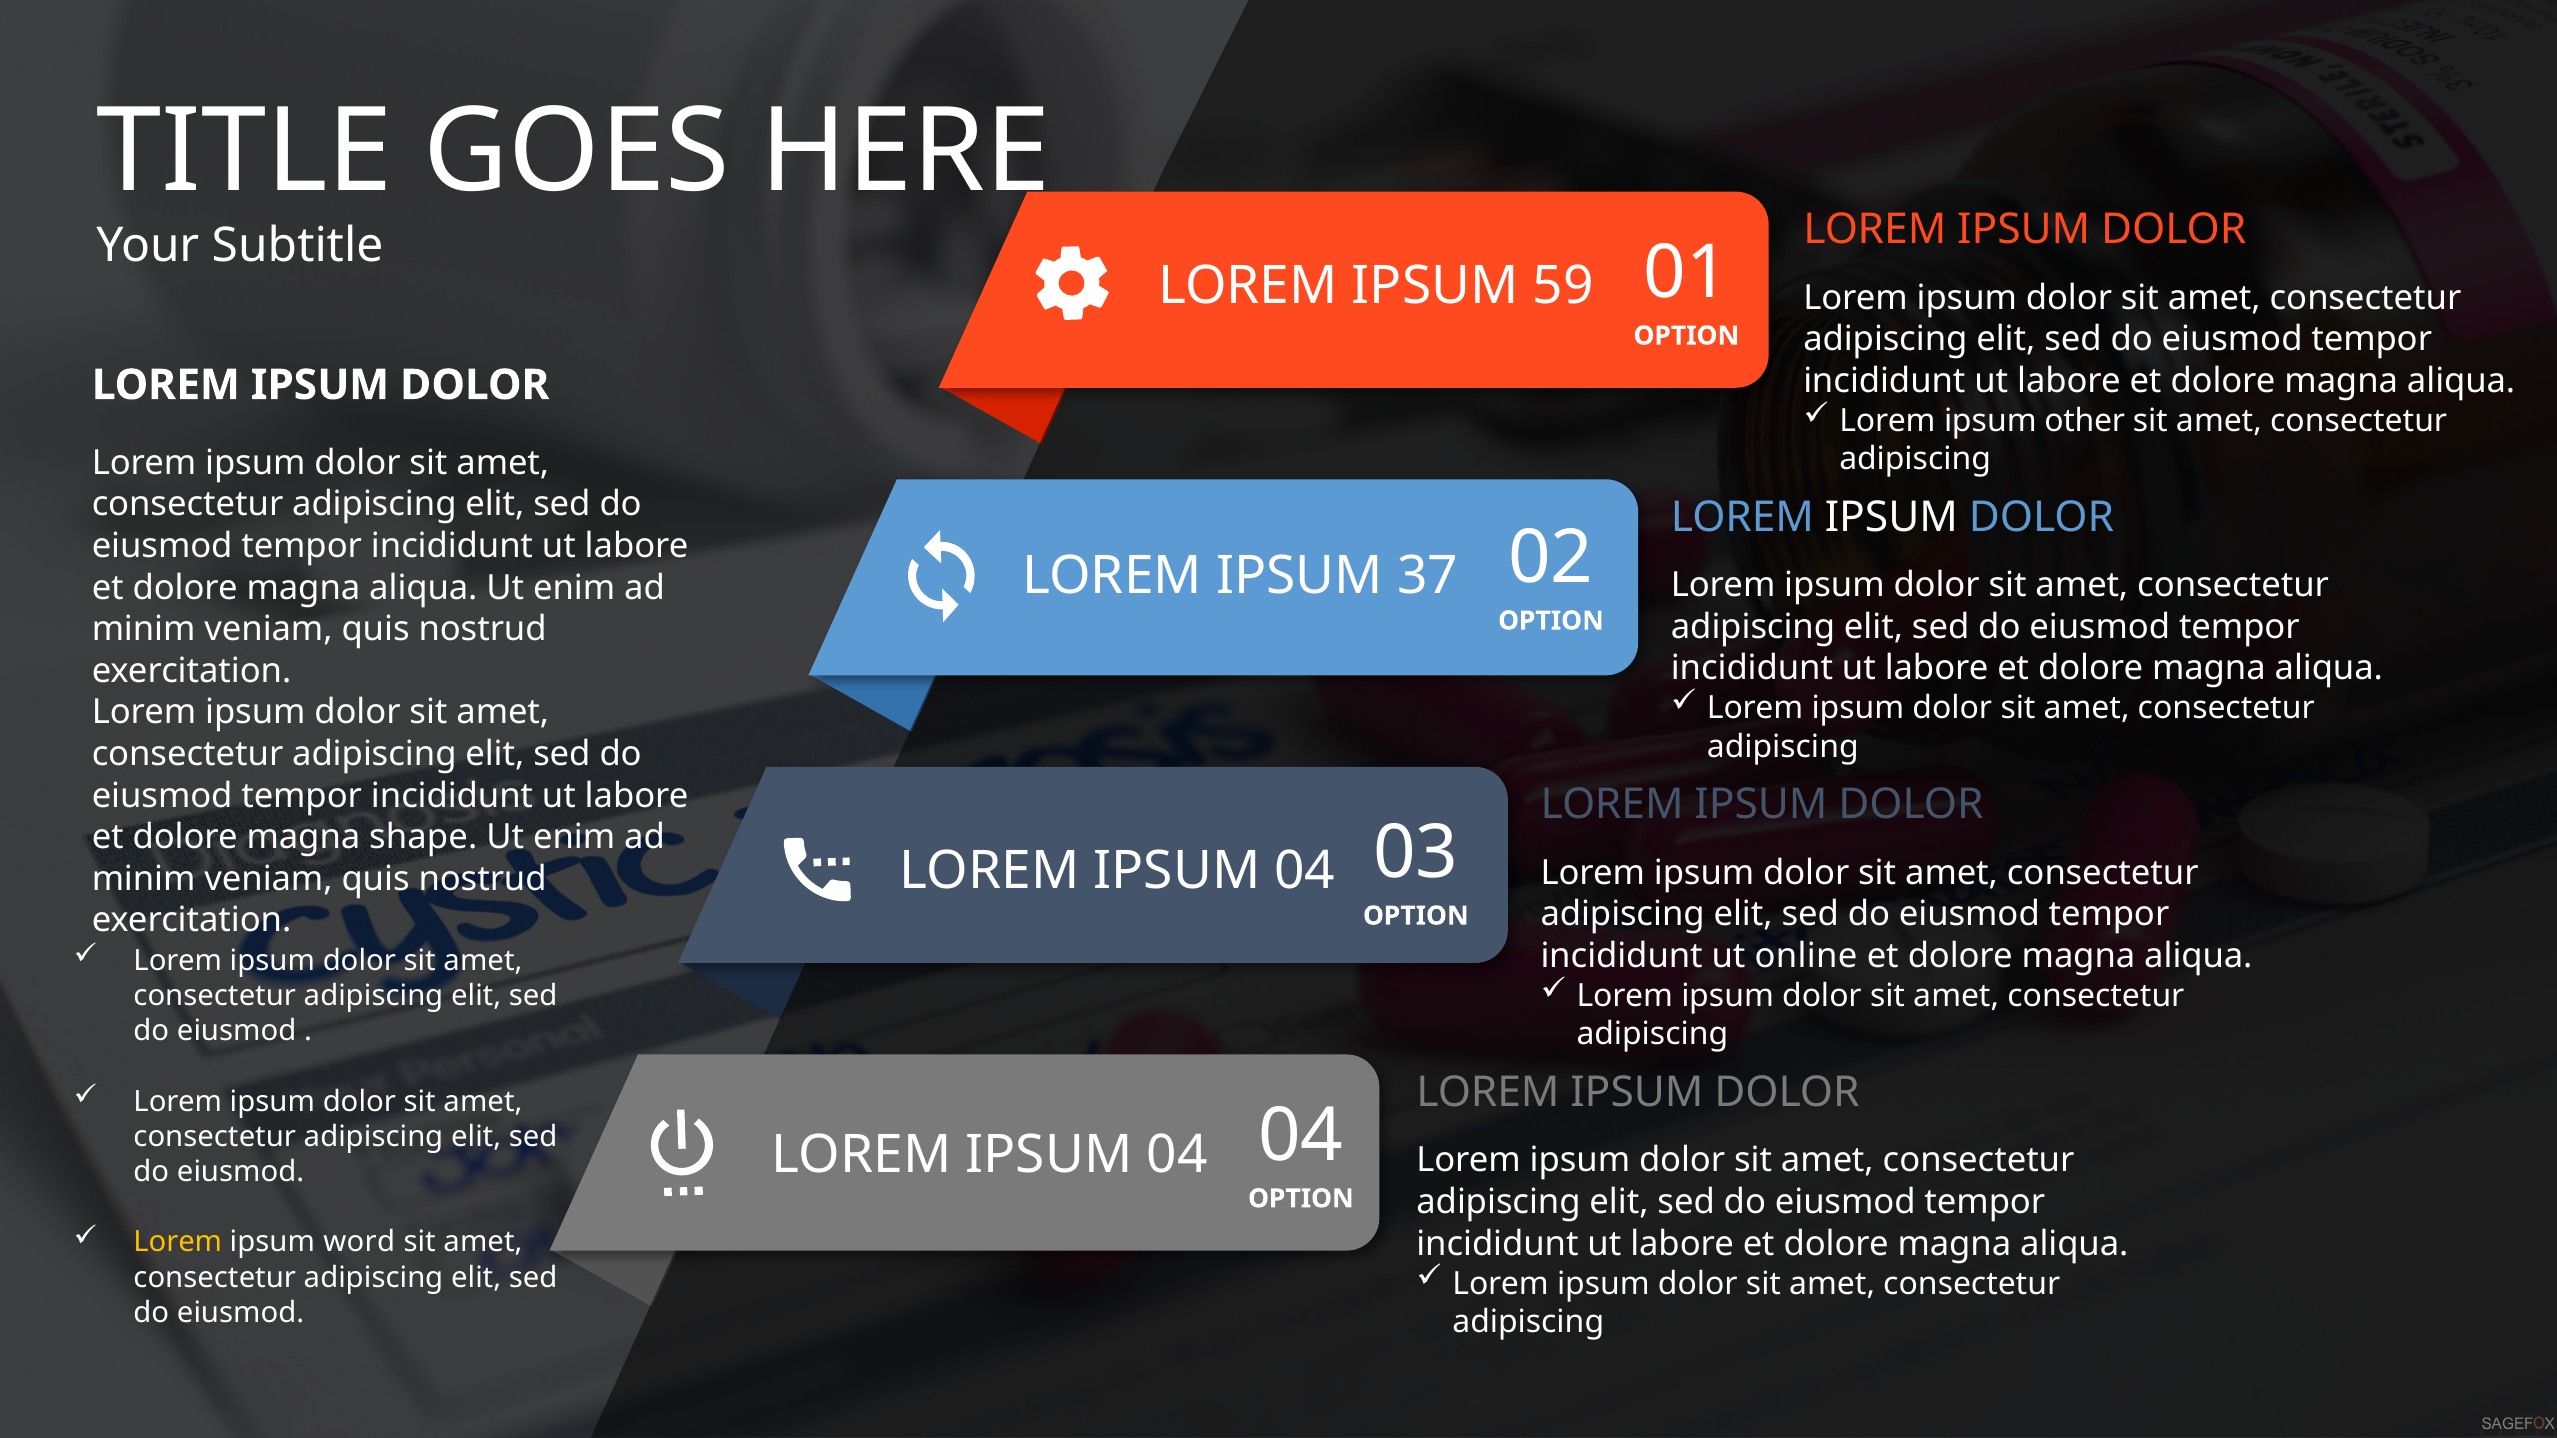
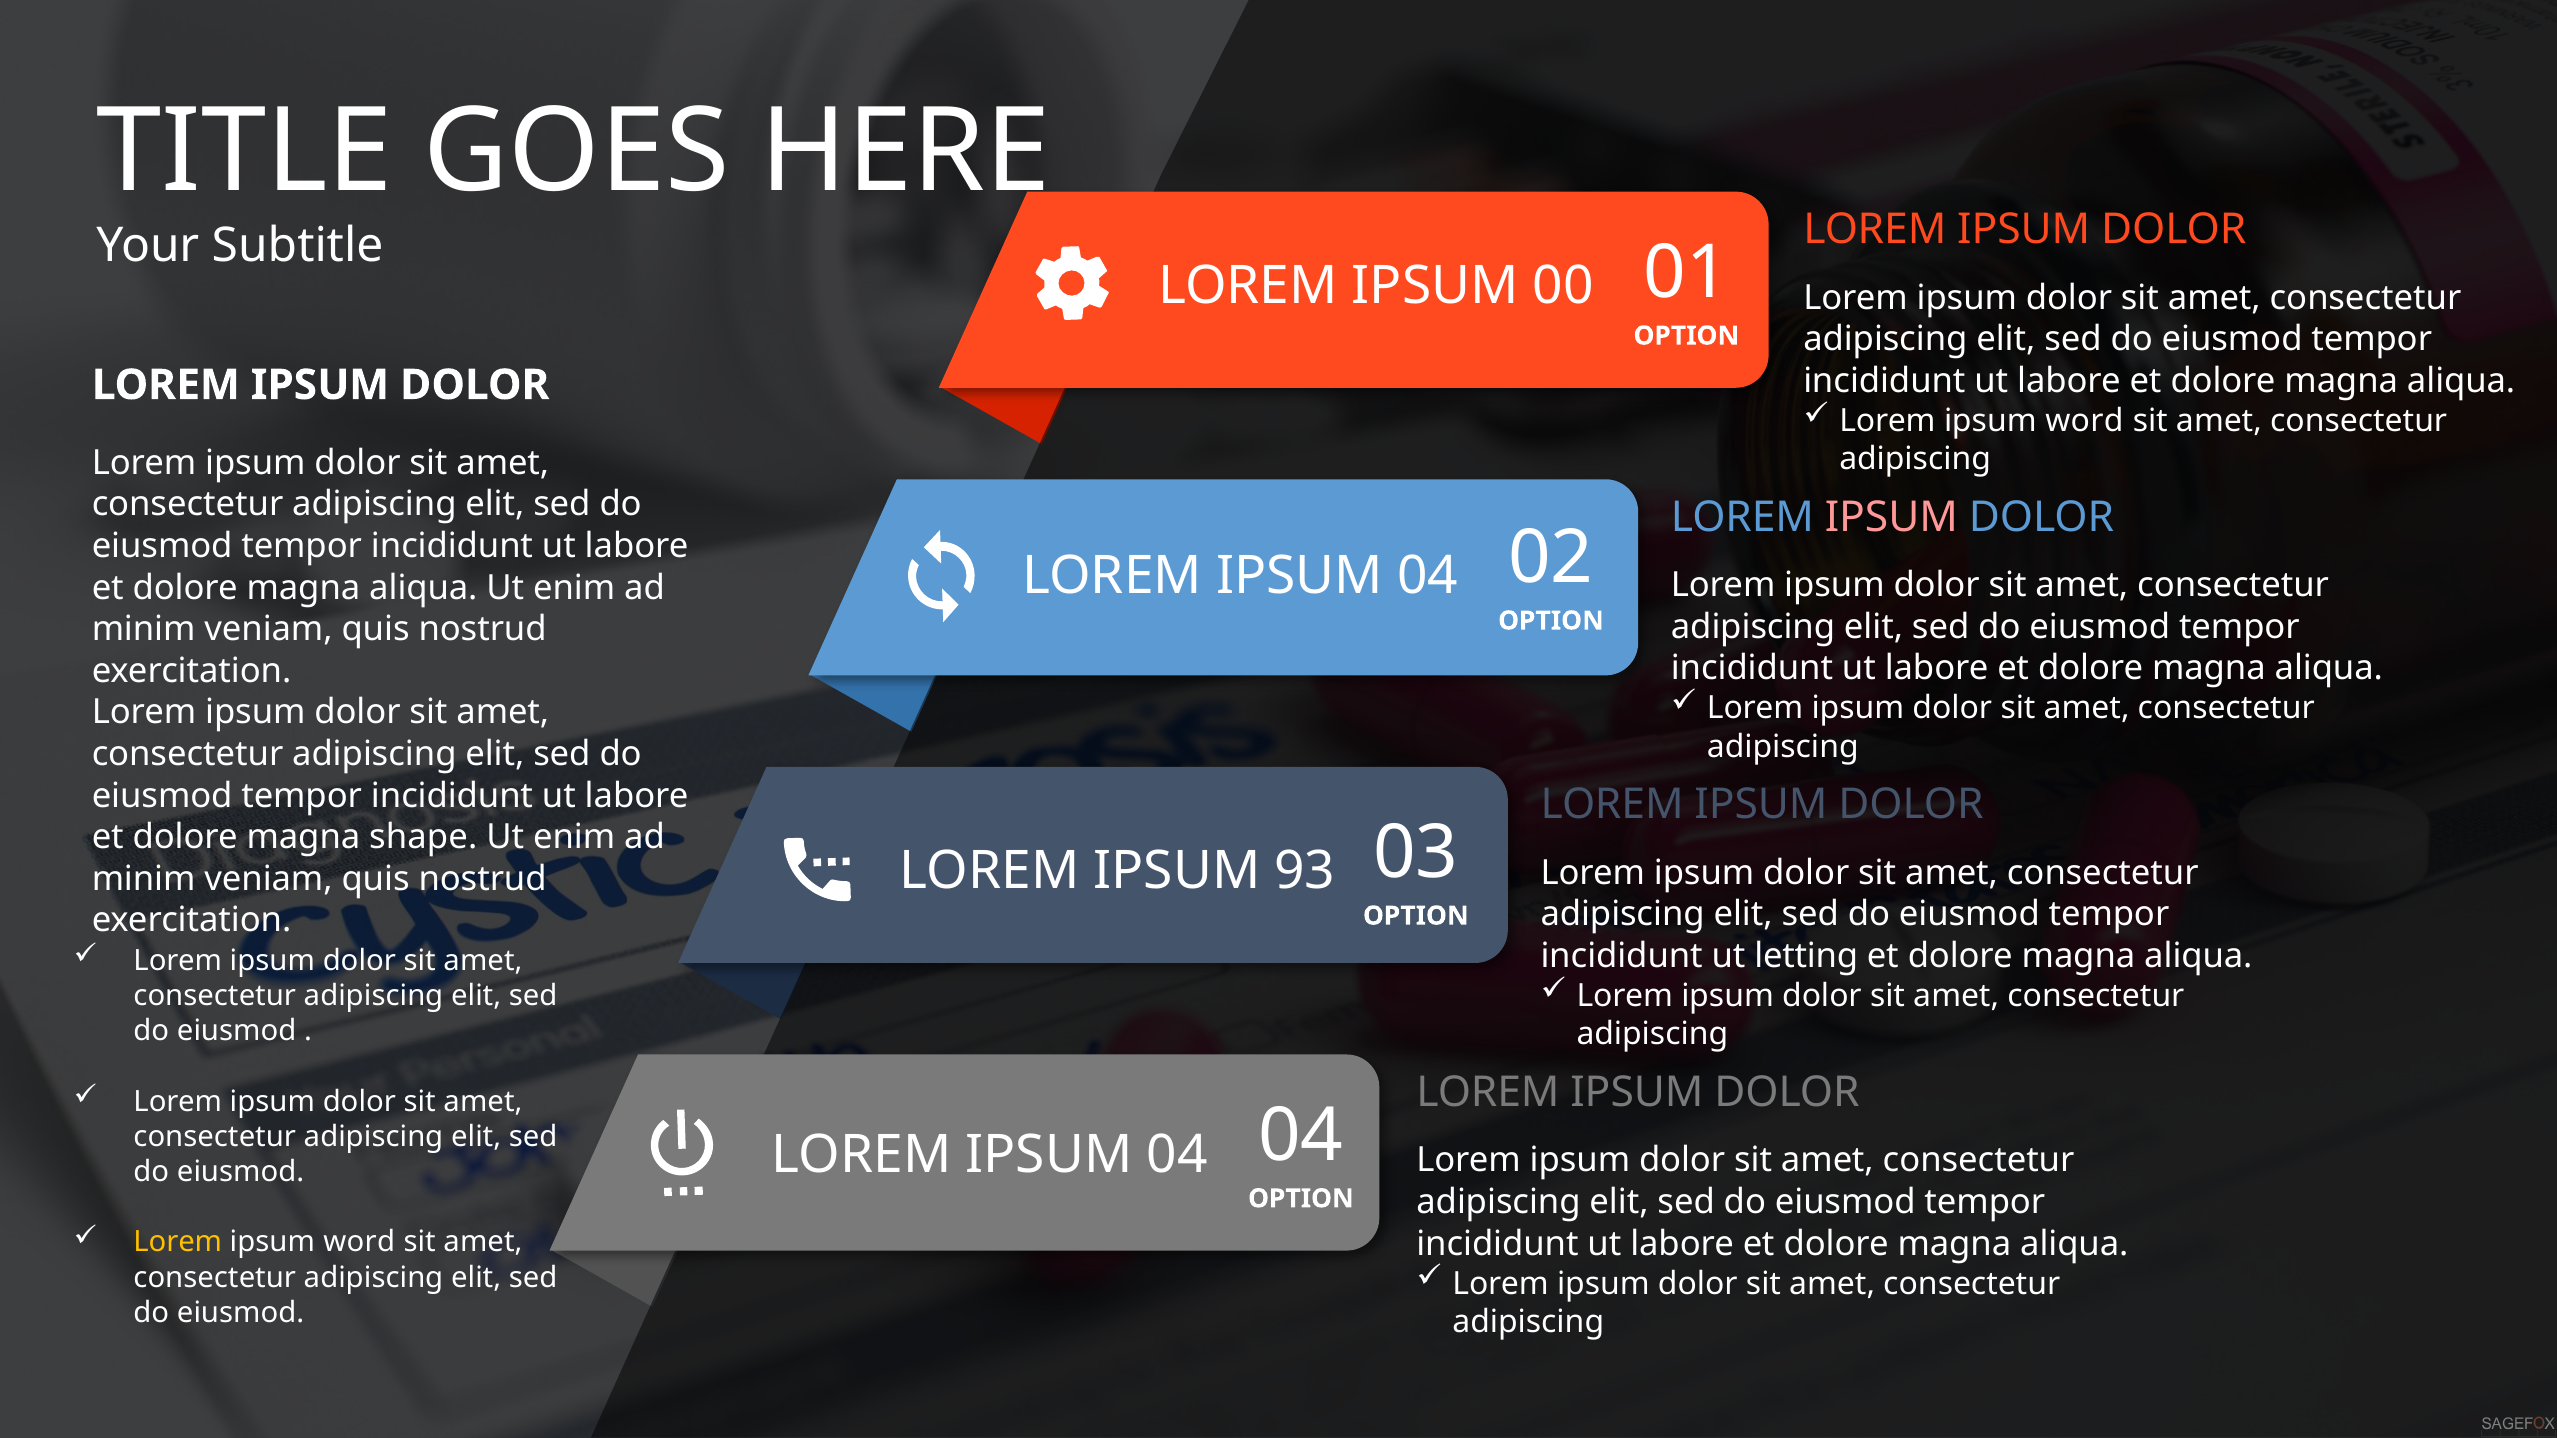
59: 59 -> 00
other at (2085, 421): other -> word
IPSUM at (1891, 517) colour: white -> pink
37 at (1428, 576): 37 -> 04
04 at (1305, 871): 04 -> 93
online: online -> letting
